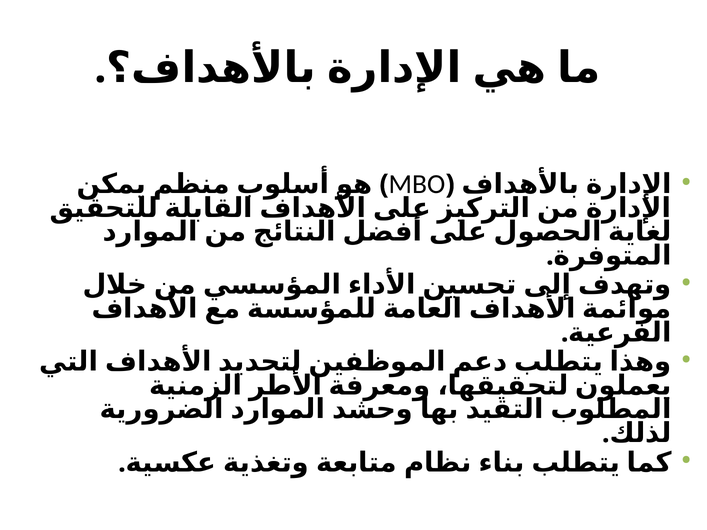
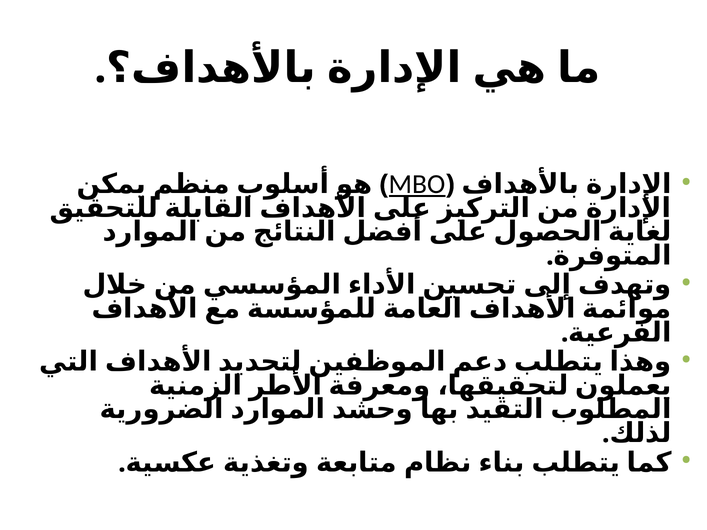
MBO underline: none -> present
